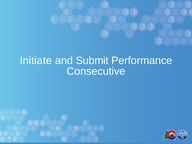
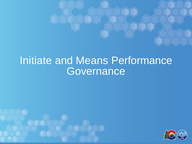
Submit: Submit -> Means
Consecutive: Consecutive -> Governance
